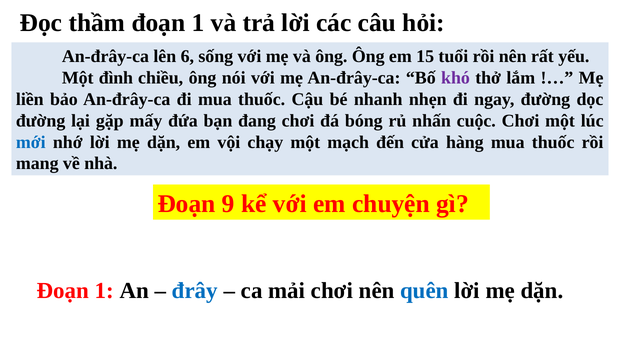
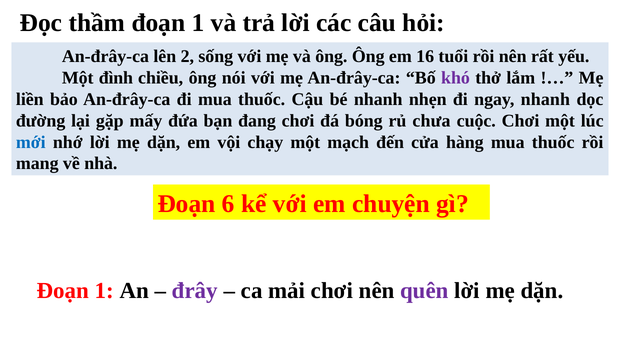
6: 6 -> 2
15: 15 -> 16
ngay đường: đường -> nhanh
nhấn: nhấn -> chưa
9: 9 -> 6
đrây colour: blue -> purple
quên colour: blue -> purple
